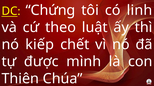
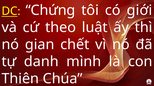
linh: linh -> giới
kiếp: kiếp -> gian
được: được -> danh
